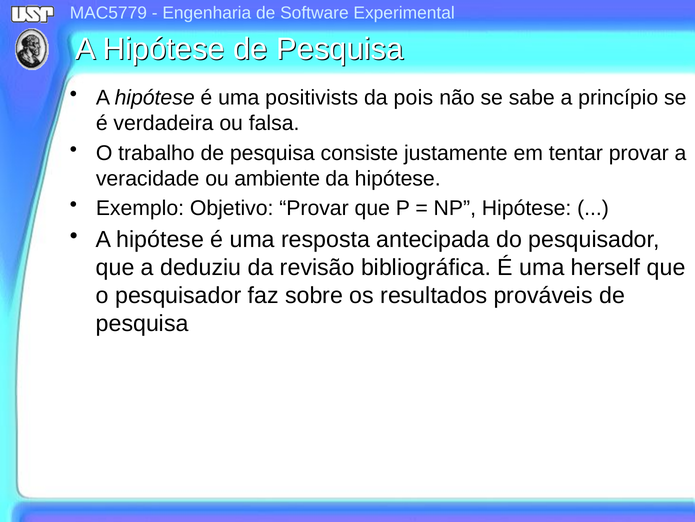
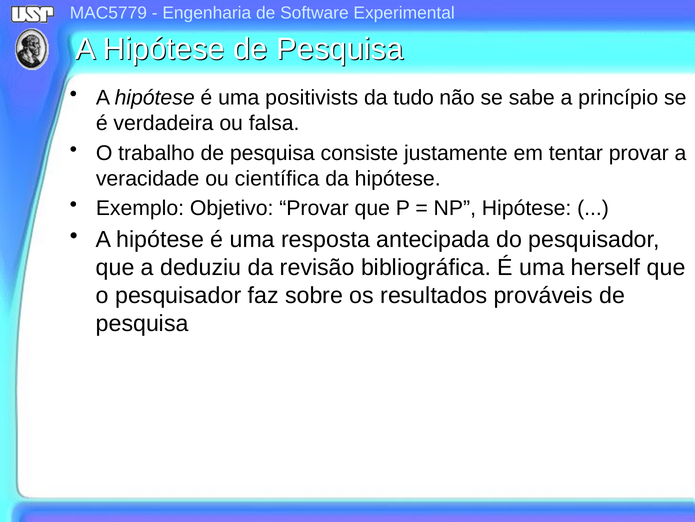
pois: pois -> tudo
ambiente: ambiente -> científica
